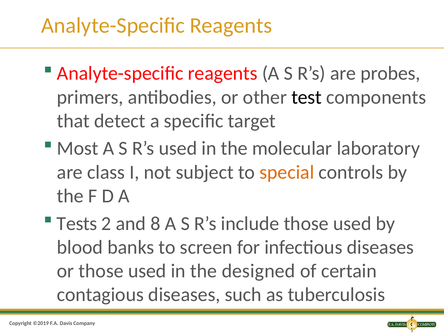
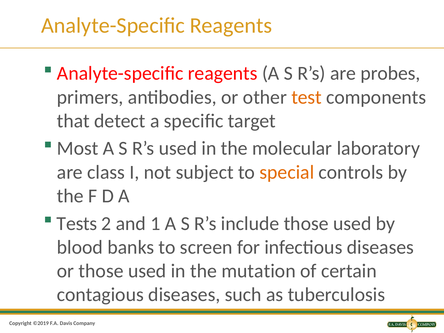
test colour: black -> orange
8: 8 -> 1
designed: designed -> mutation
